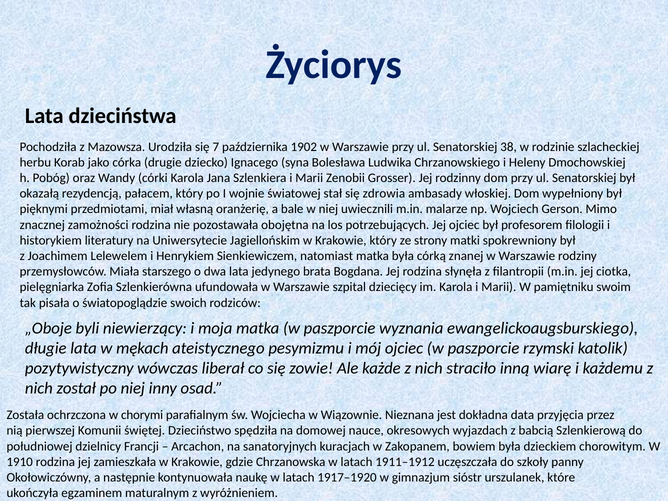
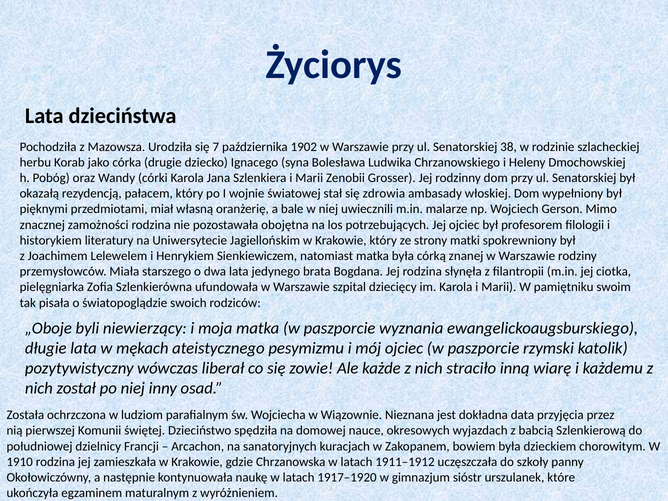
chorymi: chorymi -> ludziom
